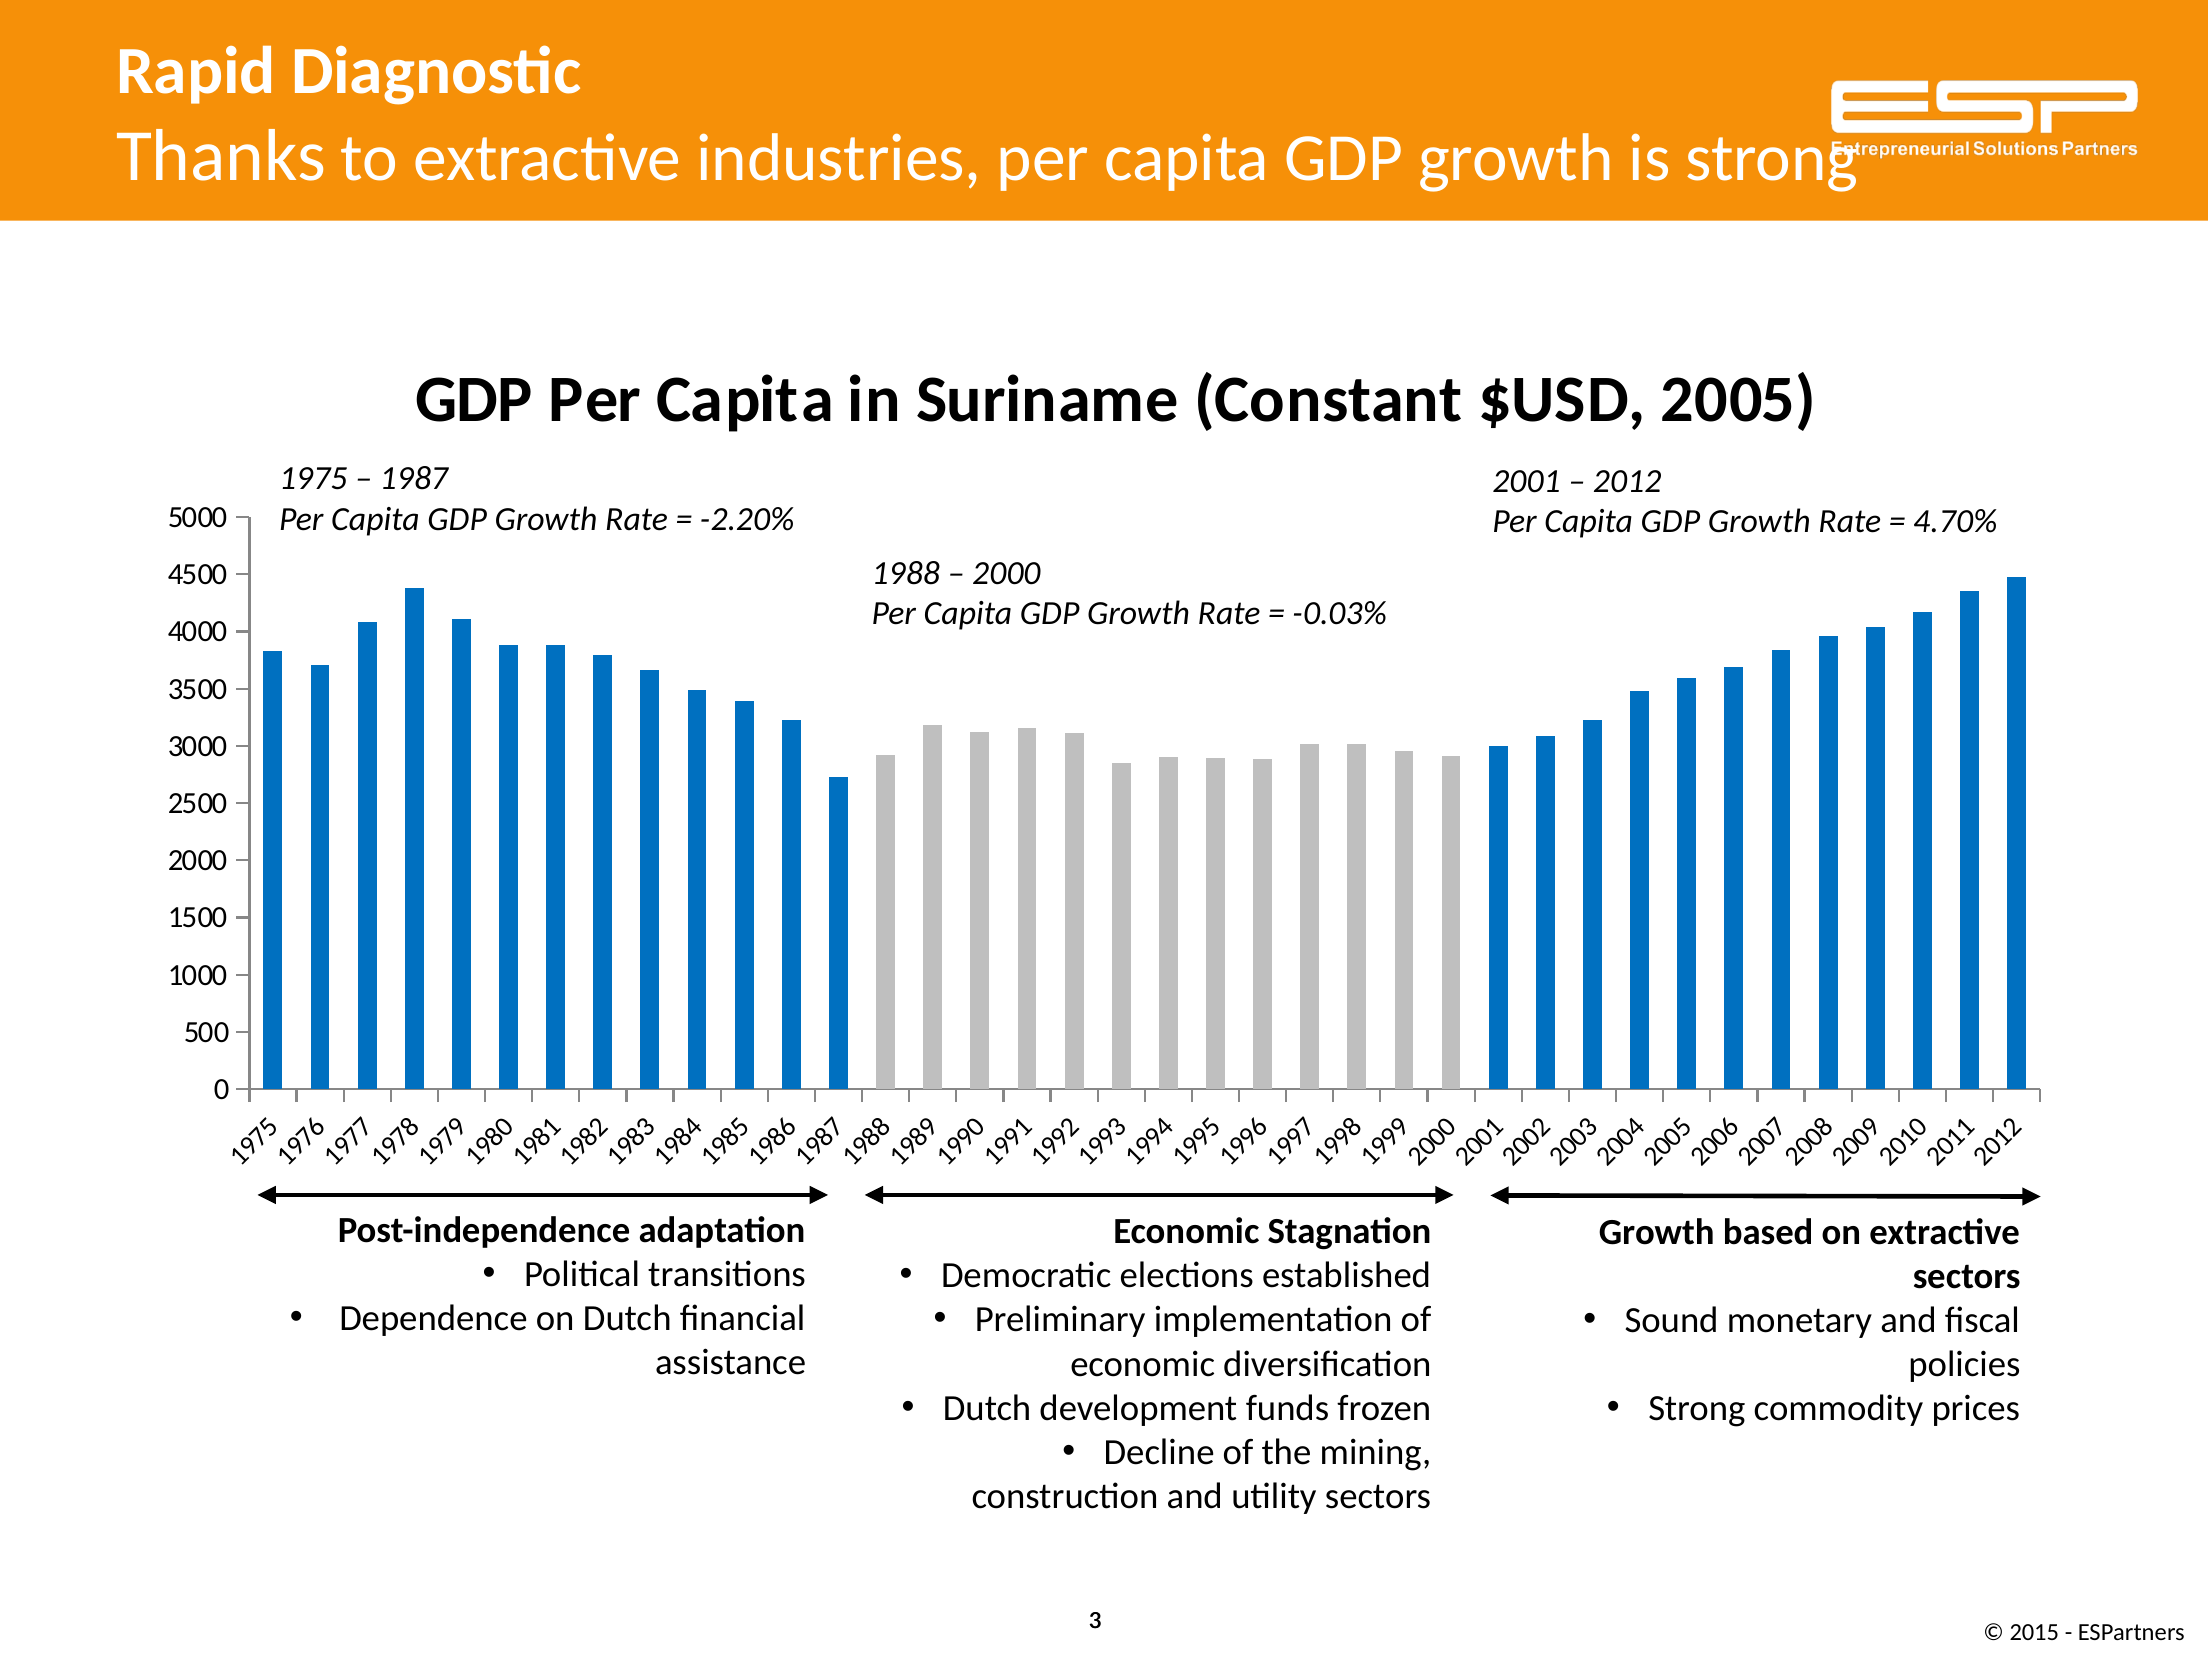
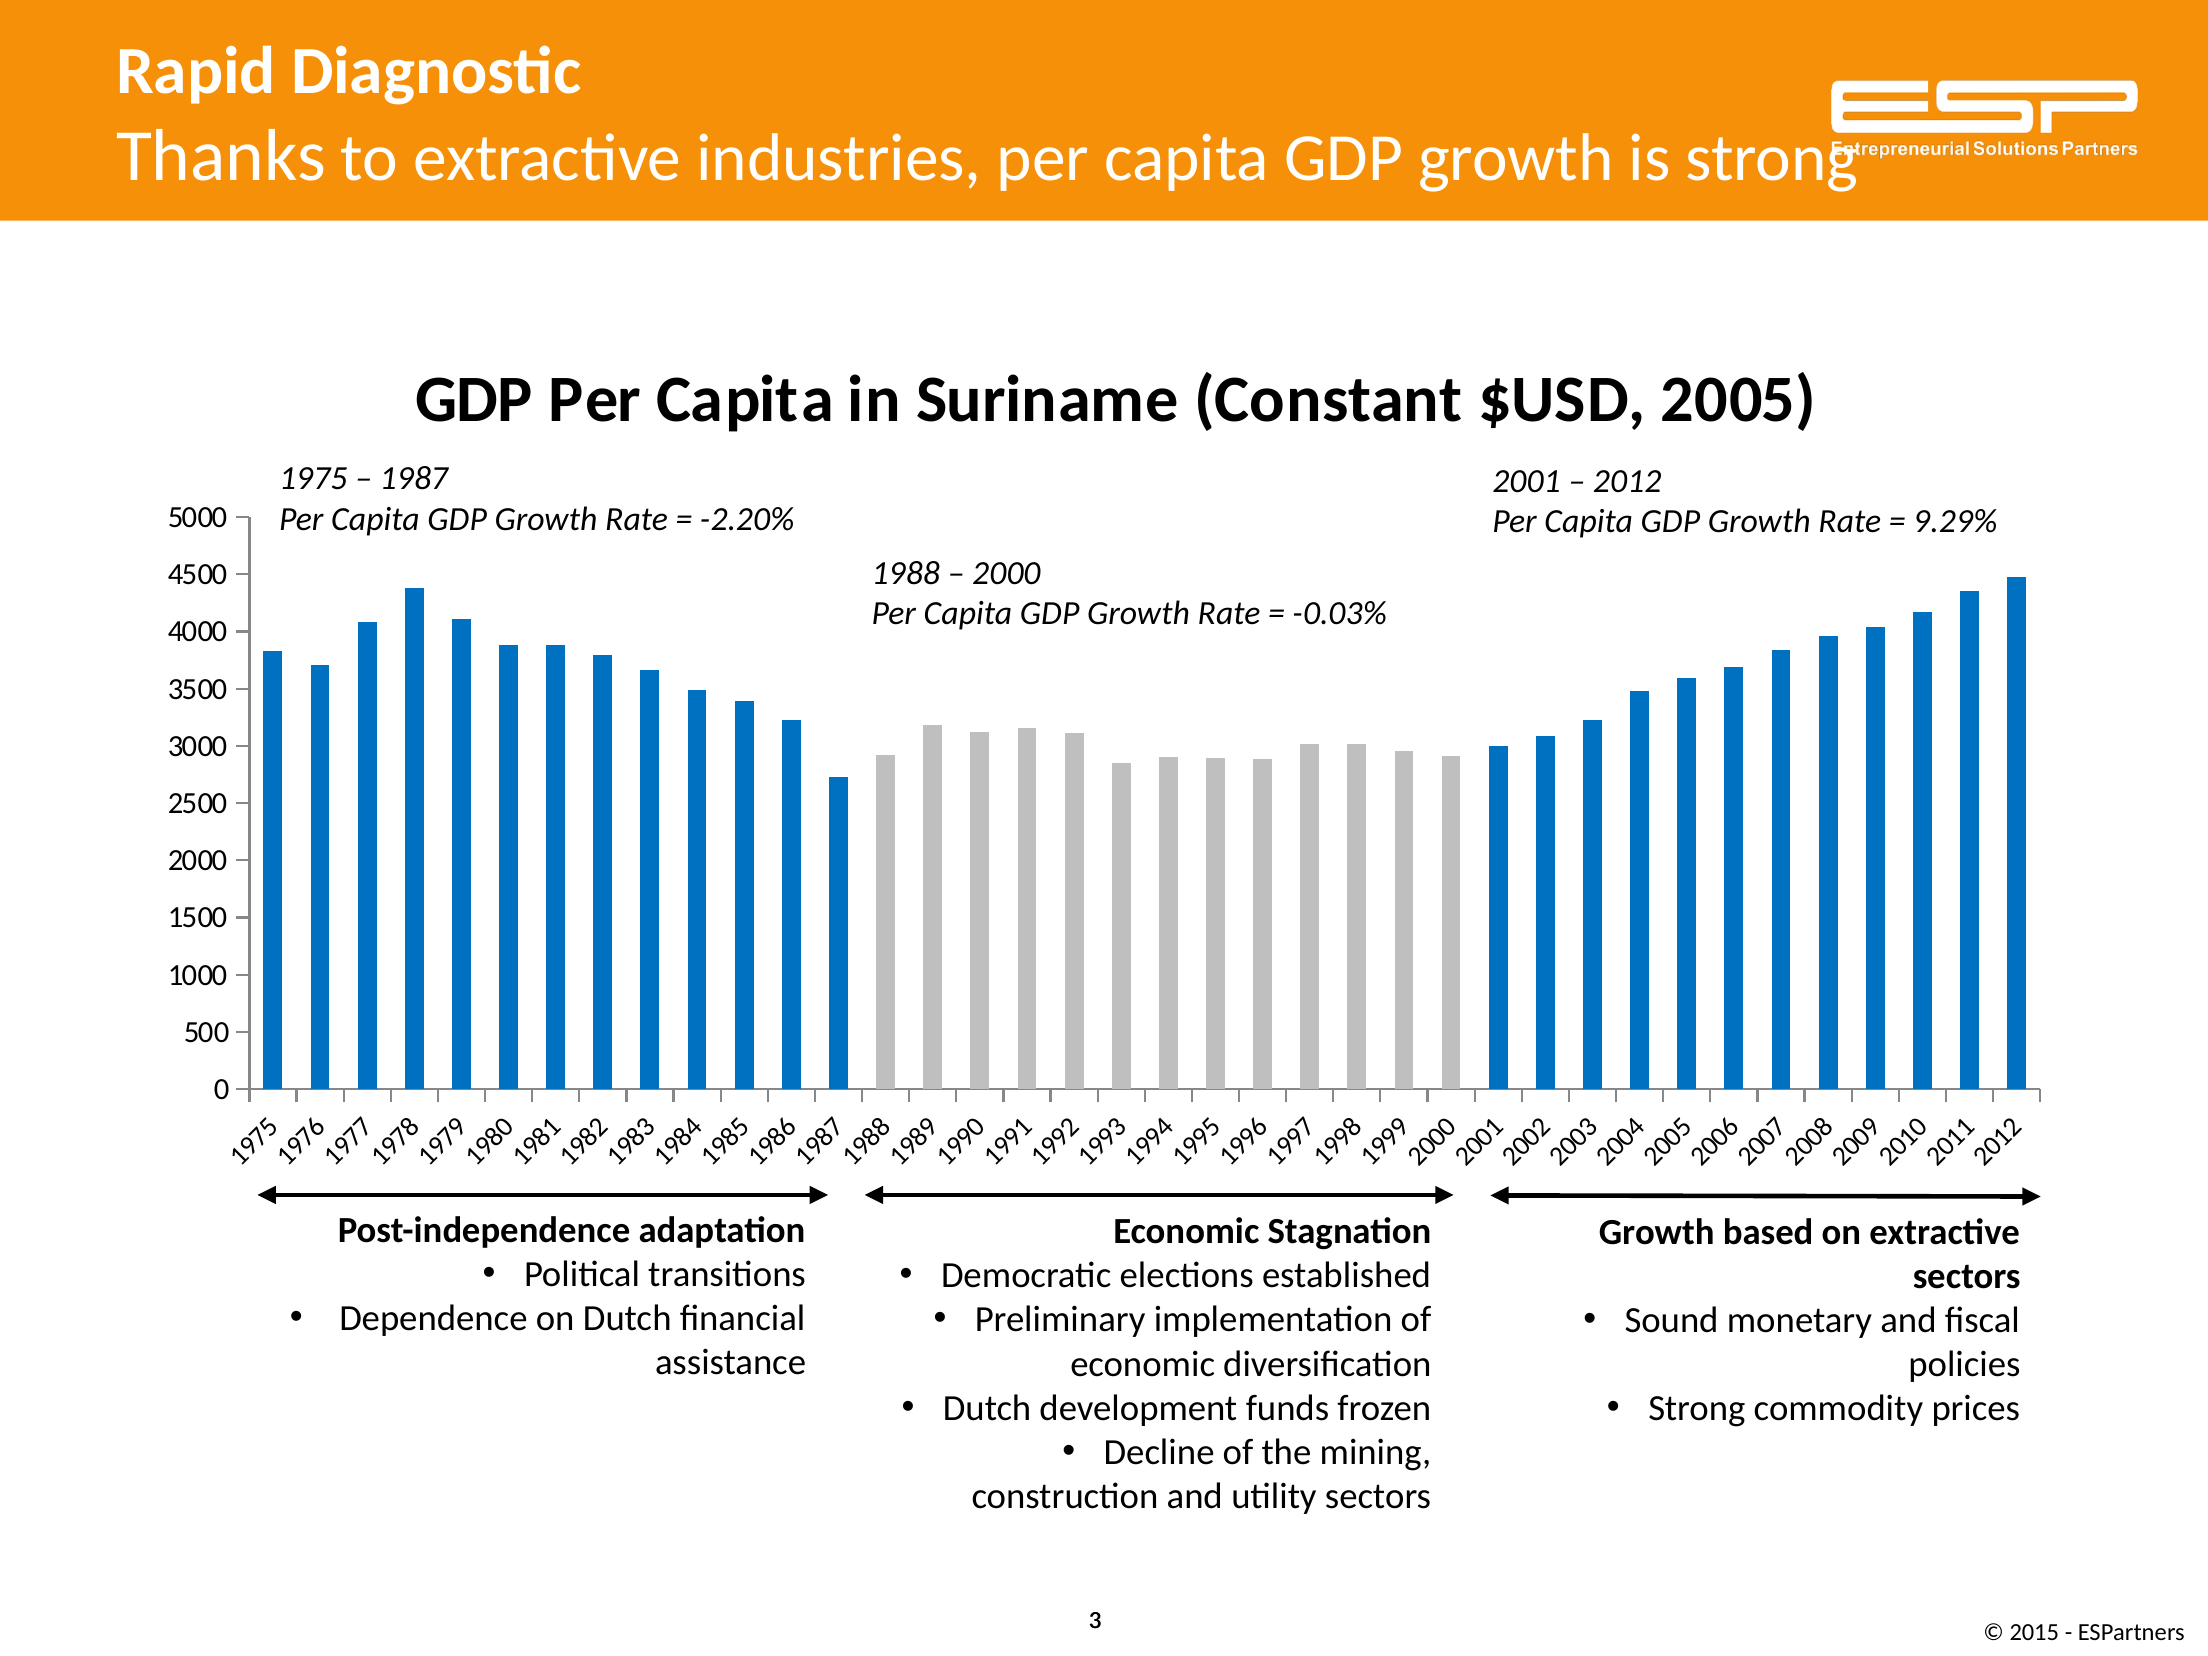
4.70%: 4.70% -> 9.29%
